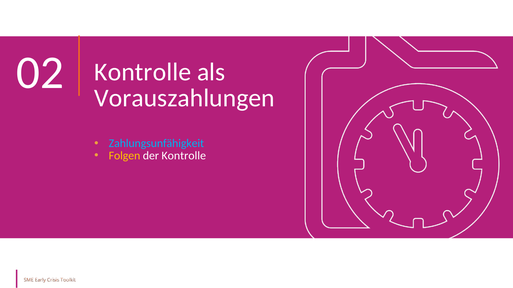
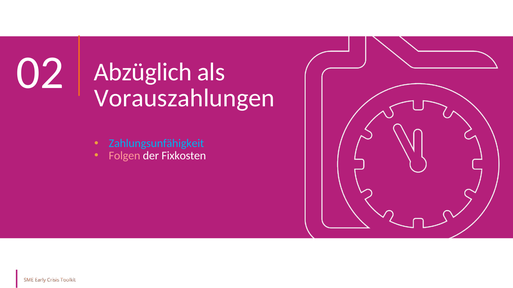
Kontrolle at (143, 72): Kontrolle -> Abzüglich
Folgen colour: yellow -> pink
der Kontrolle: Kontrolle -> Fixkosten
